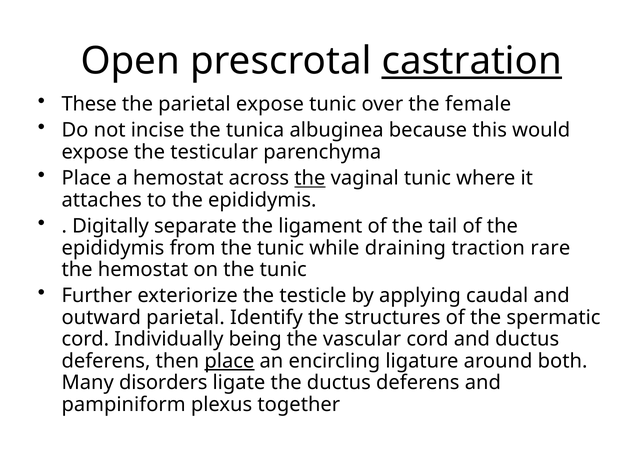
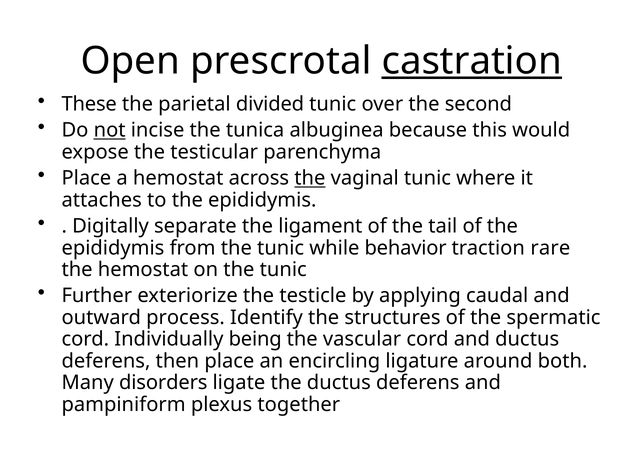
parietal expose: expose -> divided
female: female -> second
not underline: none -> present
draining: draining -> behavior
outward parietal: parietal -> process
place at (229, 361) underline: present -> none
